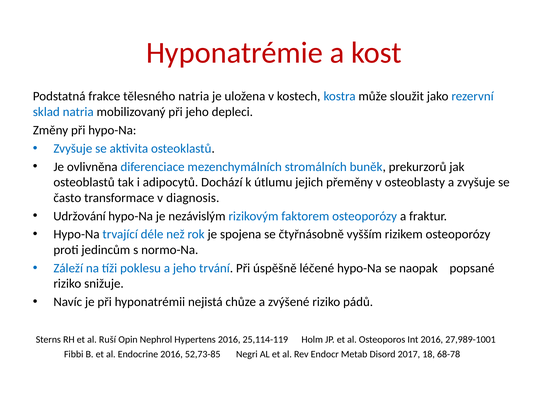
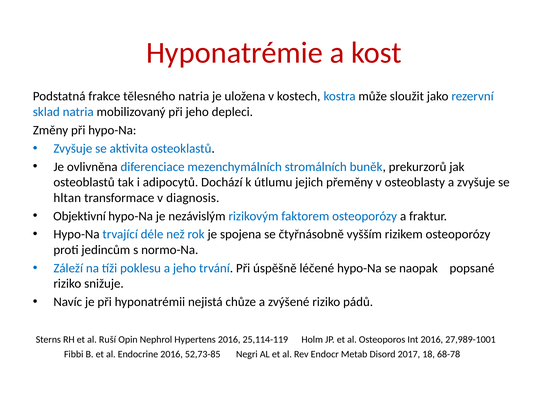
často: často -> hltan
Udržování: Udržování -> Objektivní
